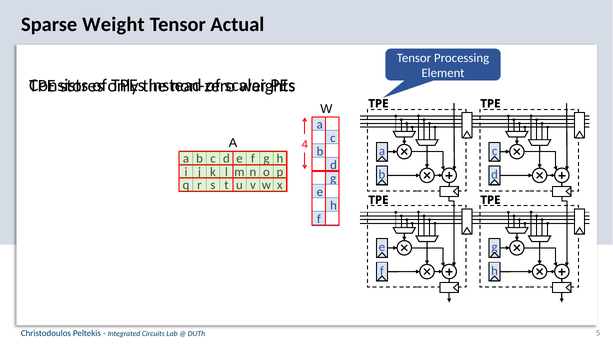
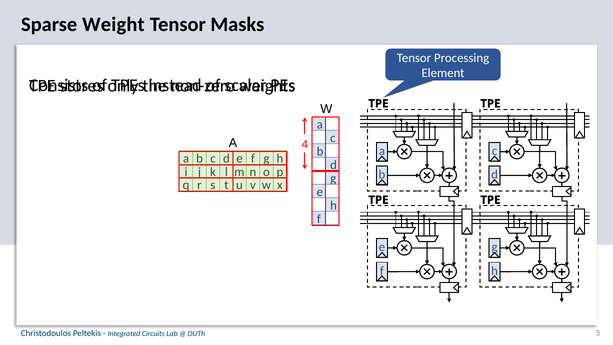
Actual: Actual -> Masks
